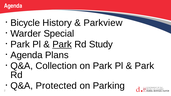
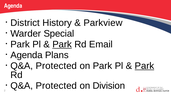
Bicycle: Bicycle -> District
Study: Study -> Email
Collection at (56, 66): Collection -> Protected
Park at (144, 66) underline: none -> present
Parking: Parking -> Division
